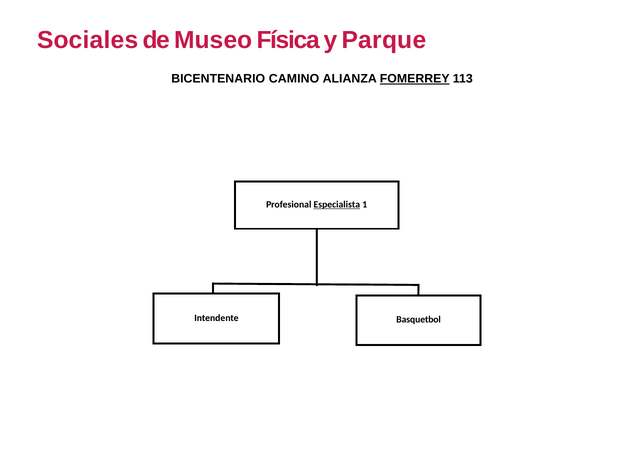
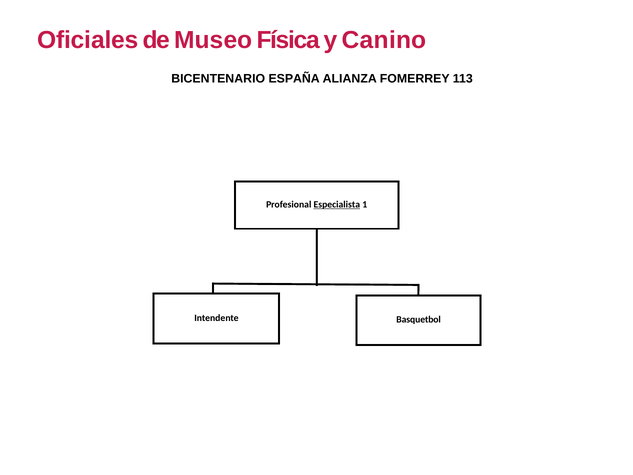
Sociales: Sociales -> Oficiales
Parque: Parque -> Canino
CAMINO: CAMINO -> ESPAÑA
FOMERREY underline: present -> none
